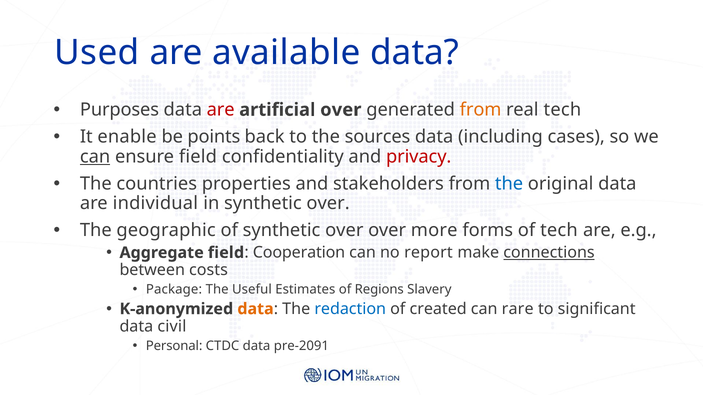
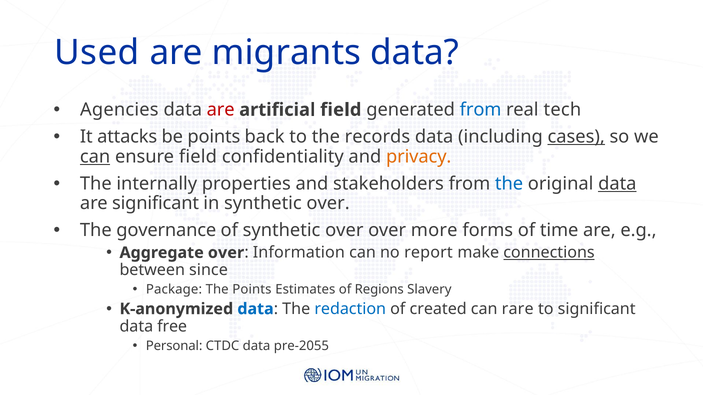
available: available -> migrants
Purposes: Purposes -> Agencies
artificial over: over -> field
from at (481, 110) colour: orange -> blue
enable: enable -> attacks
sources: sources -> records
cases underline: none -> present
privacy colour: red -> orange
countries: countries -> internally
data at (617, 184) underline: none -> present
are individual: individual -> significant
geographic: geographic -> governance
of tech: tech -> time
Aggregate field: field -> over
Cooperation: Cooperation -> Information
costs: costs -> since
The Useful: Useful -> Points
data at (255, 309) colour: orange -> blue
civil: civil -> free
pre-2091: pre-2091 -> pre-2055
